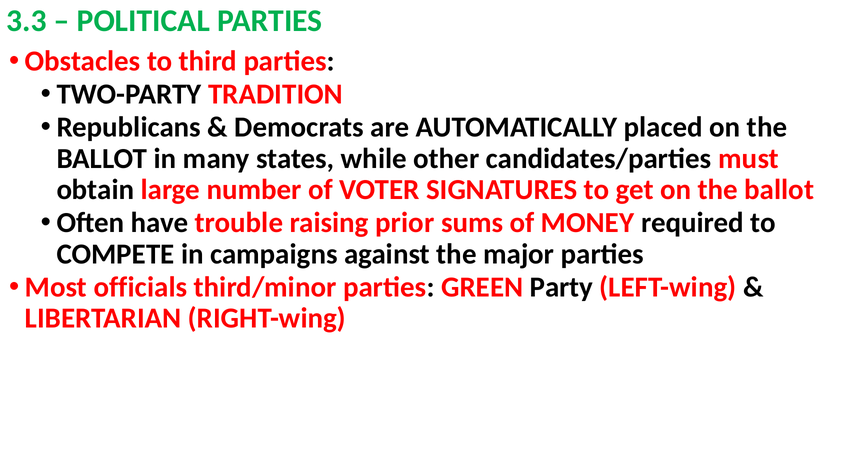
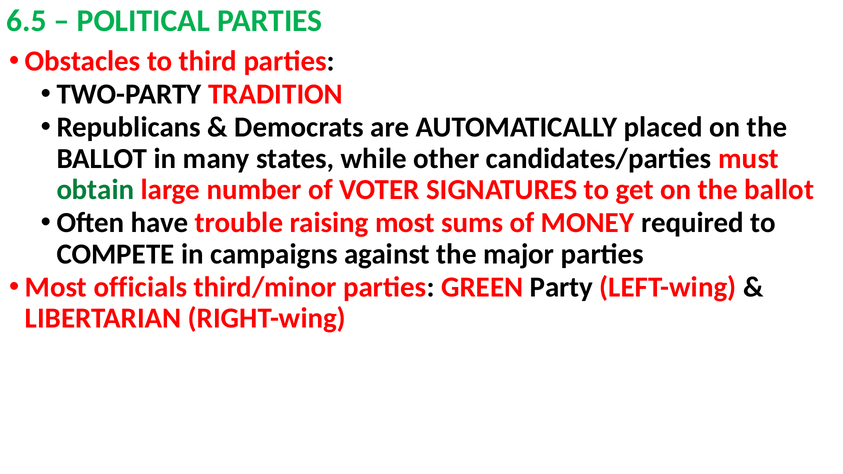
3.3: 3.3 -> 6.5
obtain colour: black -> green
raising prior: prior -> most
